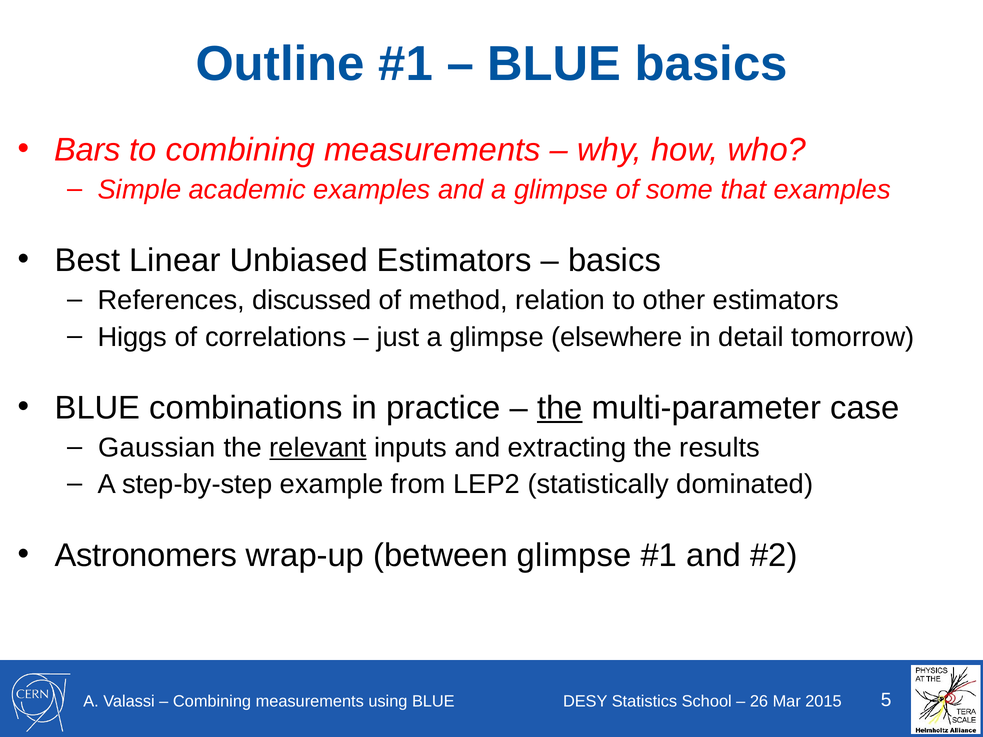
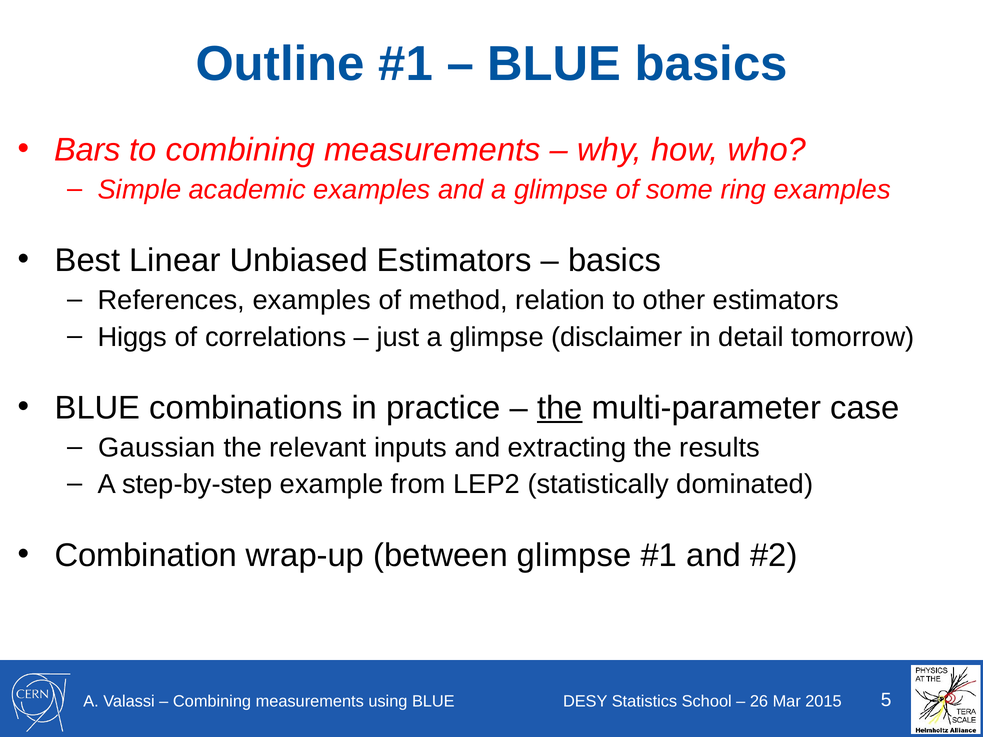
that: that -> ring
References discussed: discussed -> examples
elsewhere: elsewhere -> disclaimer
relevant underline: present -> none
Astronomers: Astronomers -> Combination
